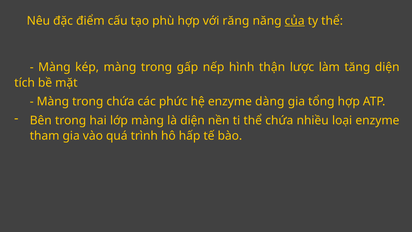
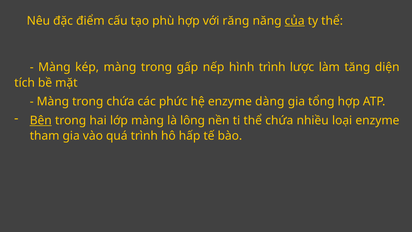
hình thận: thận -> trình
Bên underline: none -> present
là diện: diện -> lông
